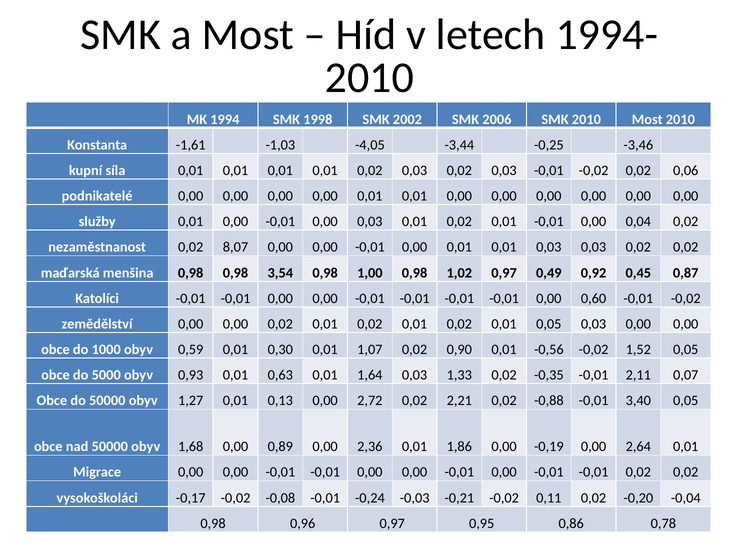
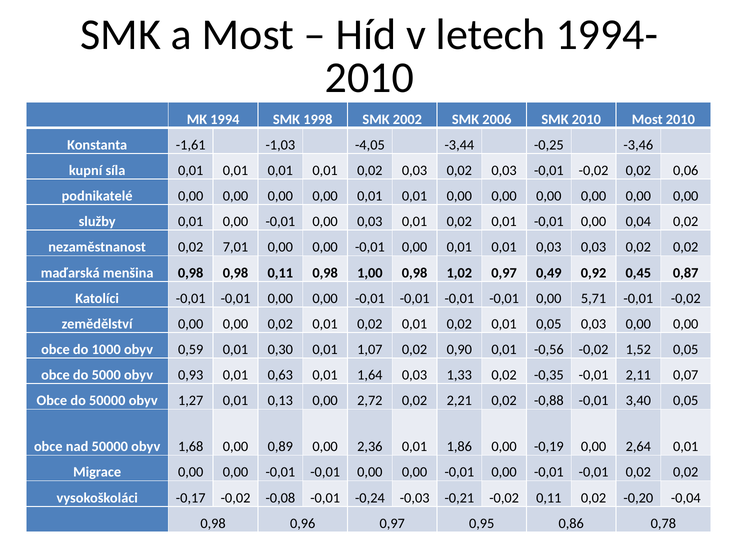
8,07: 8,07 -> 7,01
0,98 3,54: 3,54 -> 0,11
0,60: 0,60 -> 5,71
